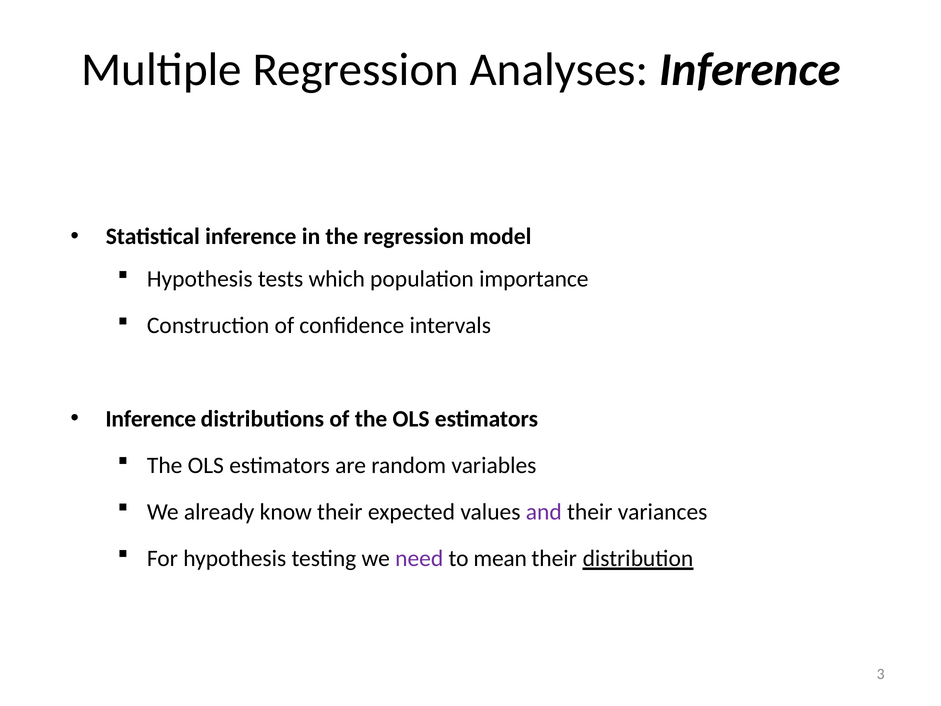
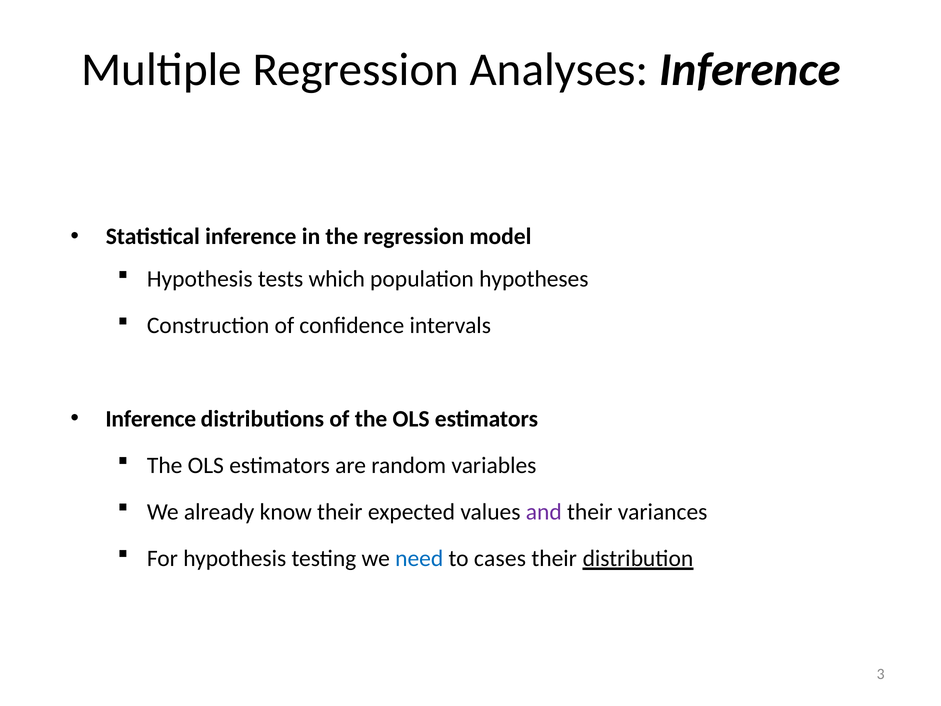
importance: importance -> hypotheses
need colour: purple -> blue
mean: mean -> cases
